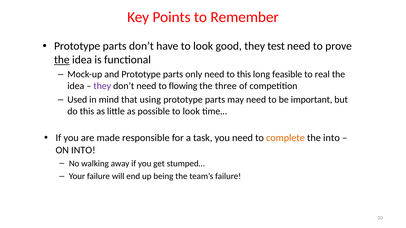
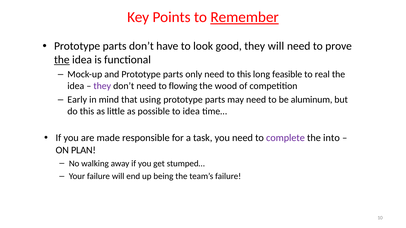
Remember underline: none -> present
they test: test -> will
three: three -> wood
Used: Used -> Early
important: important -> aluminum
possible to look: look -> idea
complete colour: orange -> purple
ON INTO: INTO -> PLAN
